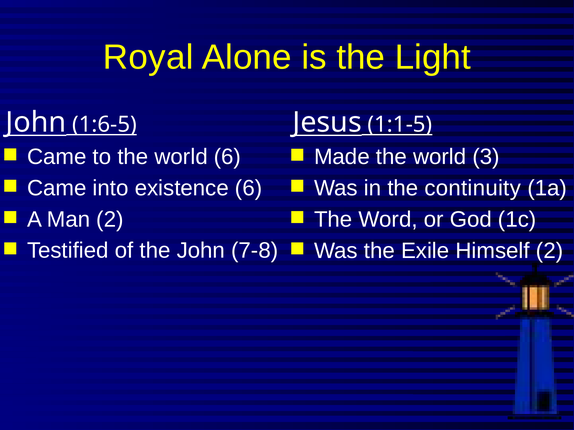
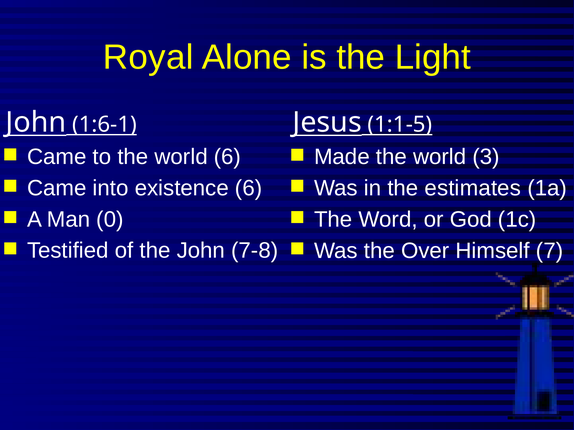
1:6-5: 1:6-5 -> 1:6-1
continuity: continuity -> estimates
Man 2: 2 -> 0
Exile: Exile -> Over
Himself 2: 2 -> 7
